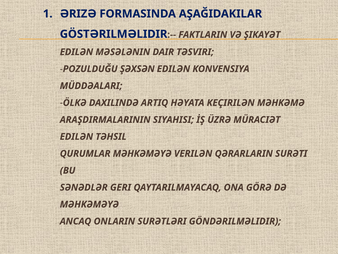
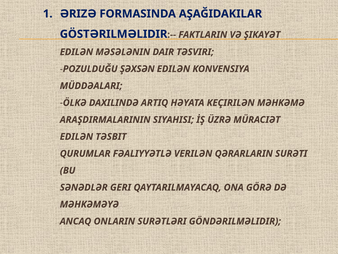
TƏHSIL: TƏHSIL -> TƏSBIT
QURUMLAR MƏHKƏMƏYƏ: MƏHKƏMƏYƏ -> FƏALIYYƏTLƏ
